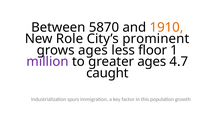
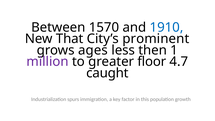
5870: 5870 -> 1570
1910 colour: orange -> blue
Role: Role -> That
floor: floor -> then
greater ages: ages -> floor
